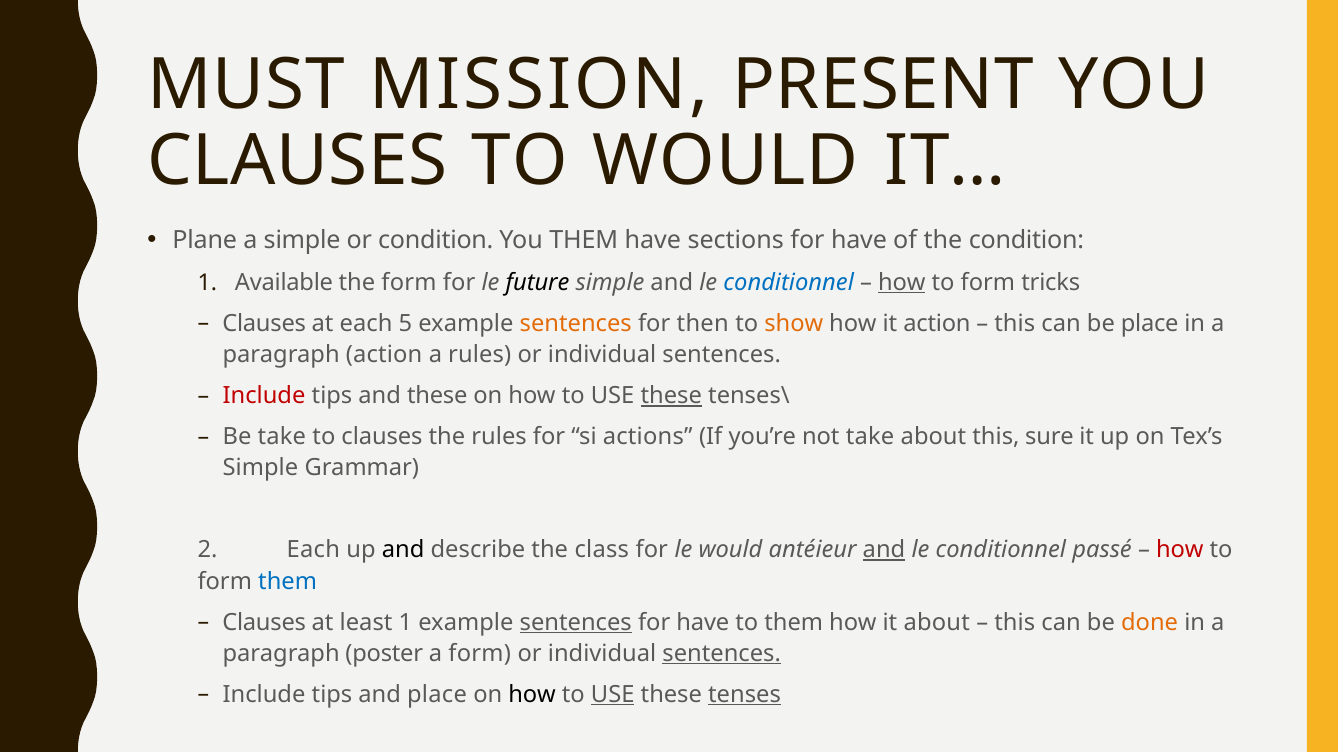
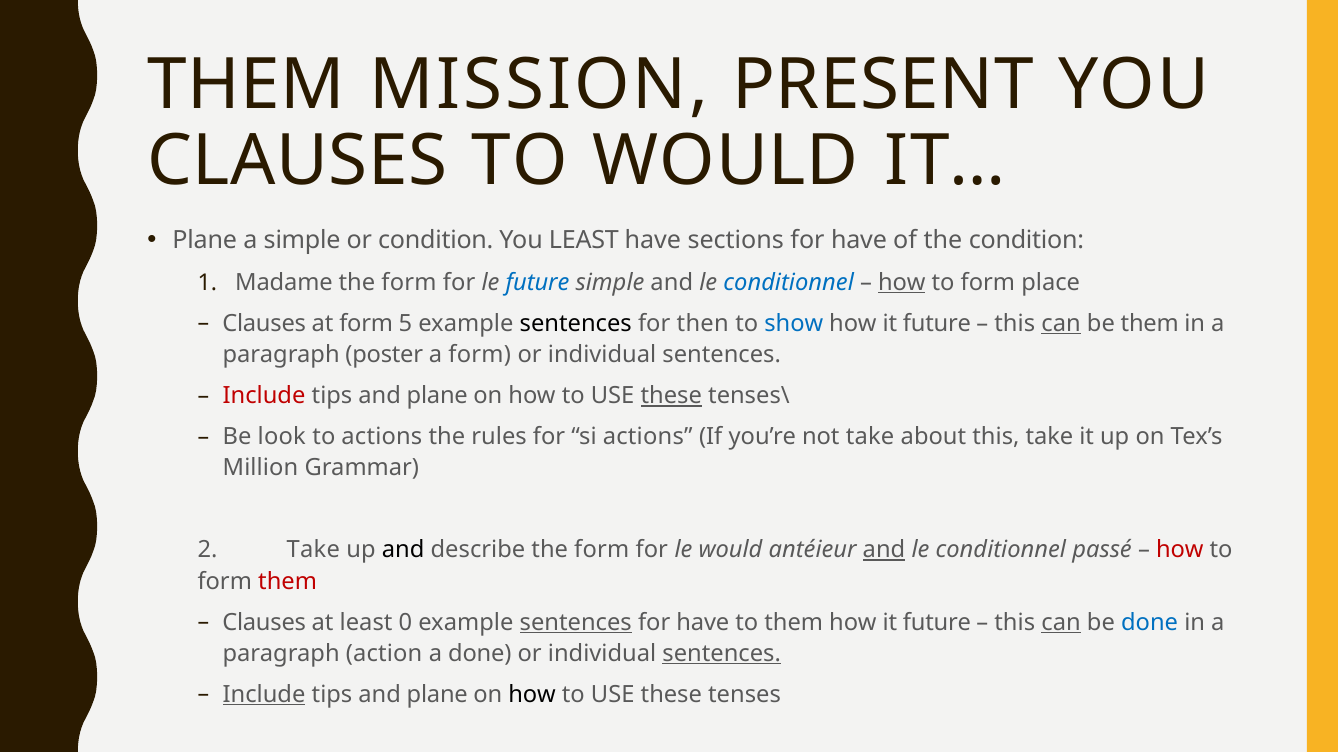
MUST at (246, 85): MUST -> THEM
You THEM: THEM -> LEAST
Available: Available -> Madame
future at (538, 283) colour: black -> blue
tricks: tricks -> place
at each: each -> form
sentences at (576, 324) colour: orange -> black
show colour: orange -> blue
action at (937, 324): action -> future
can at (1061, 324) underline: none -> present
be place: place -> them
paragraph action: action -> poster
a rules: rules -> form
these at (437, 396): these -> plane
Be take: take -> look
to clauses: clauses -> actions
this sure: sure -> take
Simple at (260, 468): Simple -> Million
2 Each: Each -> Take
describe the class: class -> form
them at (288, 582) colour: blue -> red
least 1: 1 -> 0
about at (937, 623): about -> future
can at (1061, 623) underline: none -> present
done at (1150, 623) colour: orange -> blue
poster: poster -> action
a form: form -> done
Include at (264, 695) underline: none -> present
place at (437, 695): place -> plane
USE at (613, 695) underline: present -> none
tenses underline: present -> none
